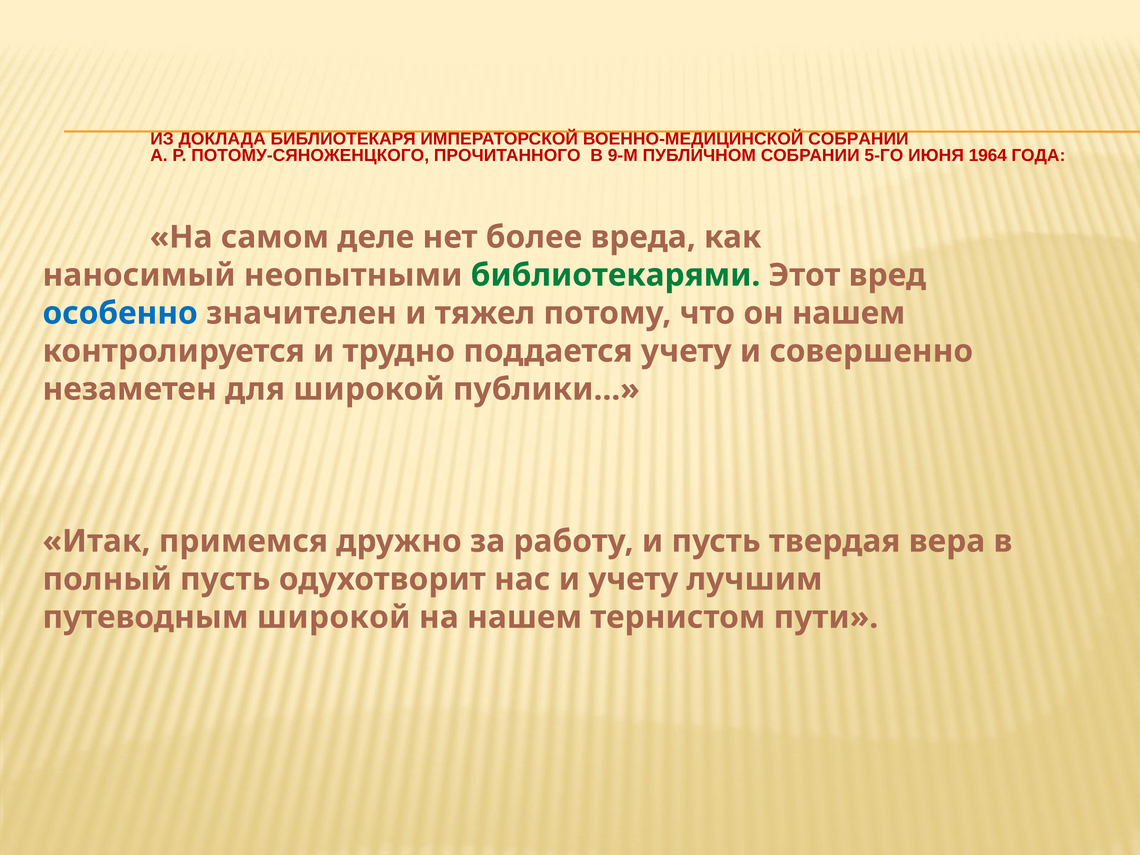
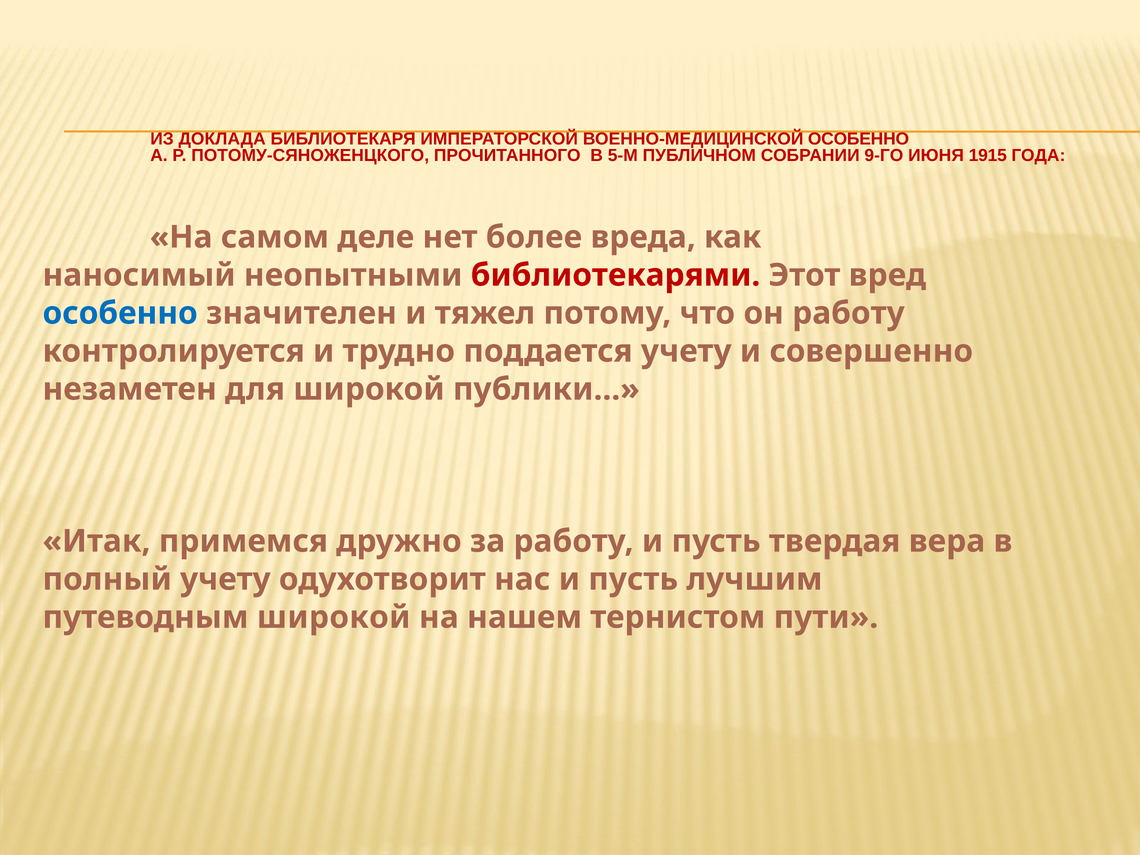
ВОЕННО-МЕДИЦИНСКОЙ СОБРАНИИ: СОБРАНИИ -> ОСОБЕННО
9-М: 9-М -> 5-М
5-ГО: 5-ГО -> 9-ГО
1964: 1964 -> 1915
библиотекарями colour: green -> red
он нашем: нашем -> работу
полный пусть: пусть -> учету
нас и учету: учету -> пусть
